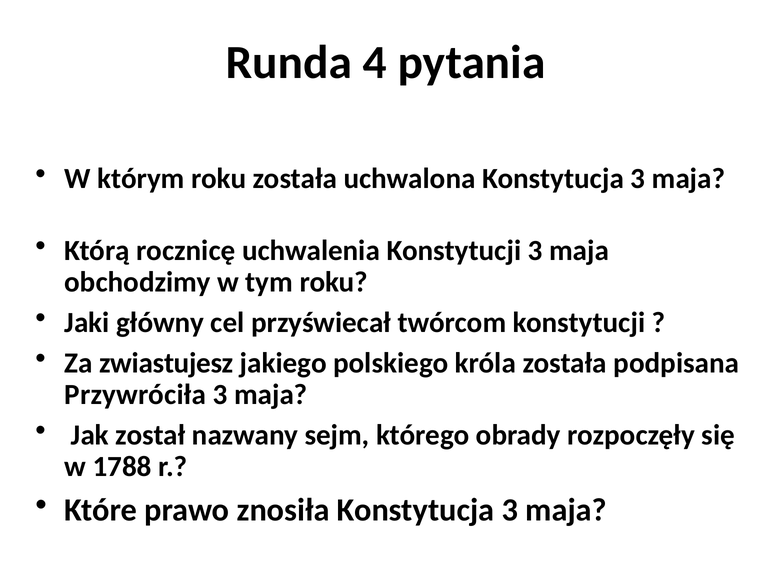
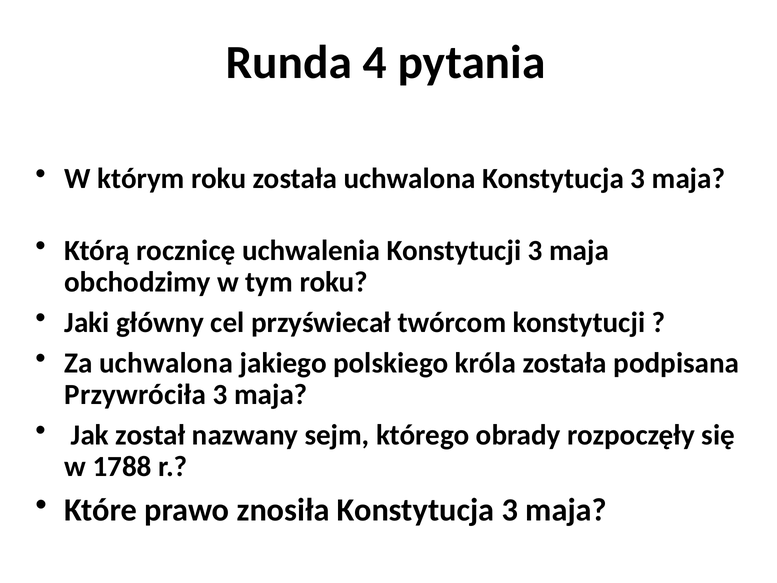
Za zwiastujesz: zwiastujesz -> uchwalona
